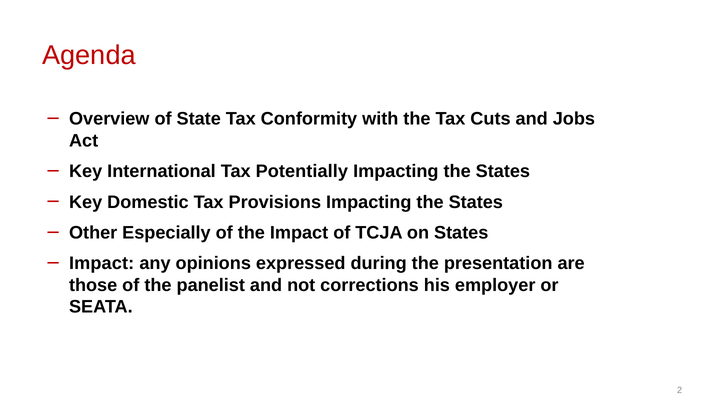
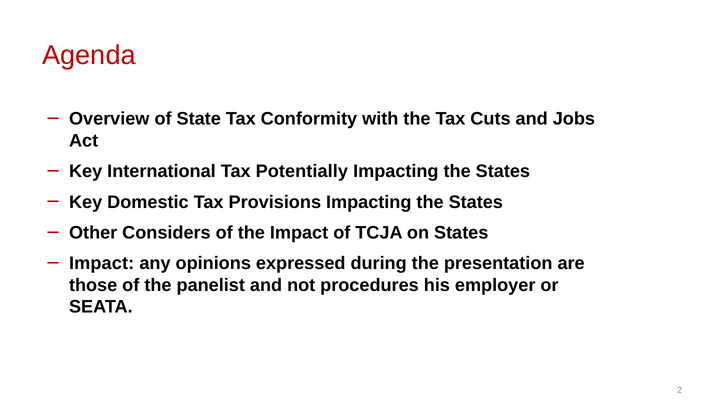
Especially: Especially -> Considers
corrections: corrections -> procedures
